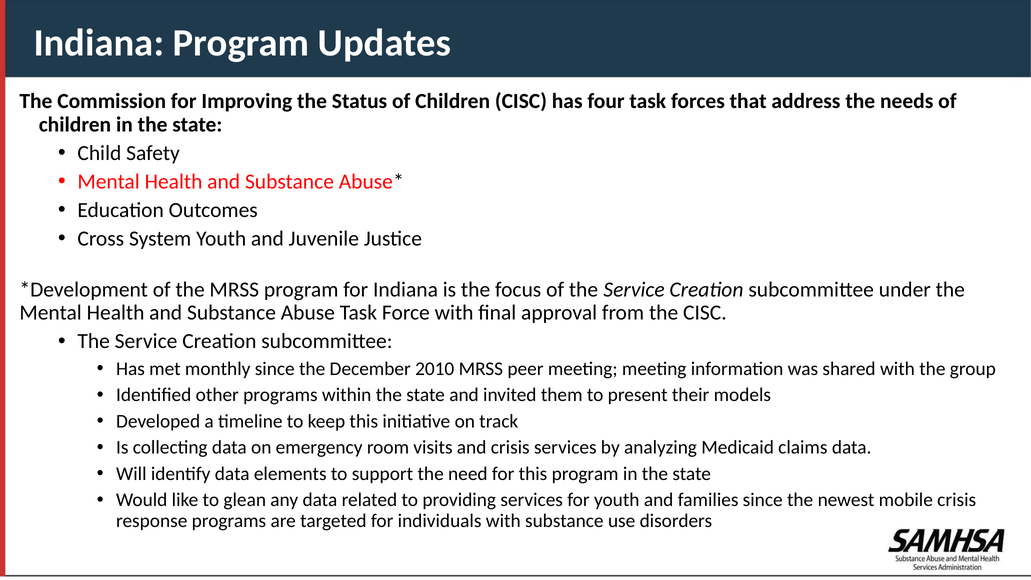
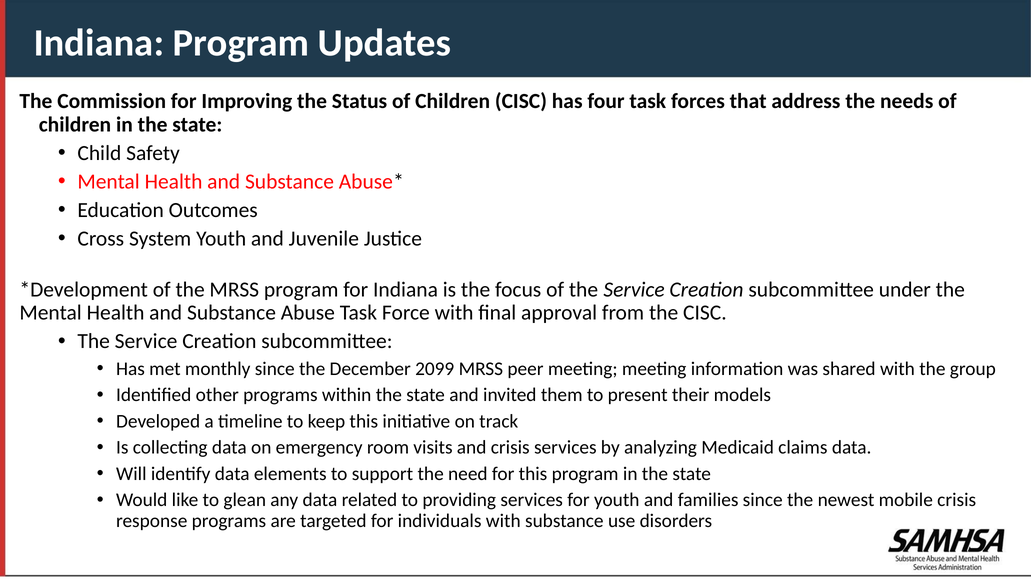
2010: 2010 -> 2099
